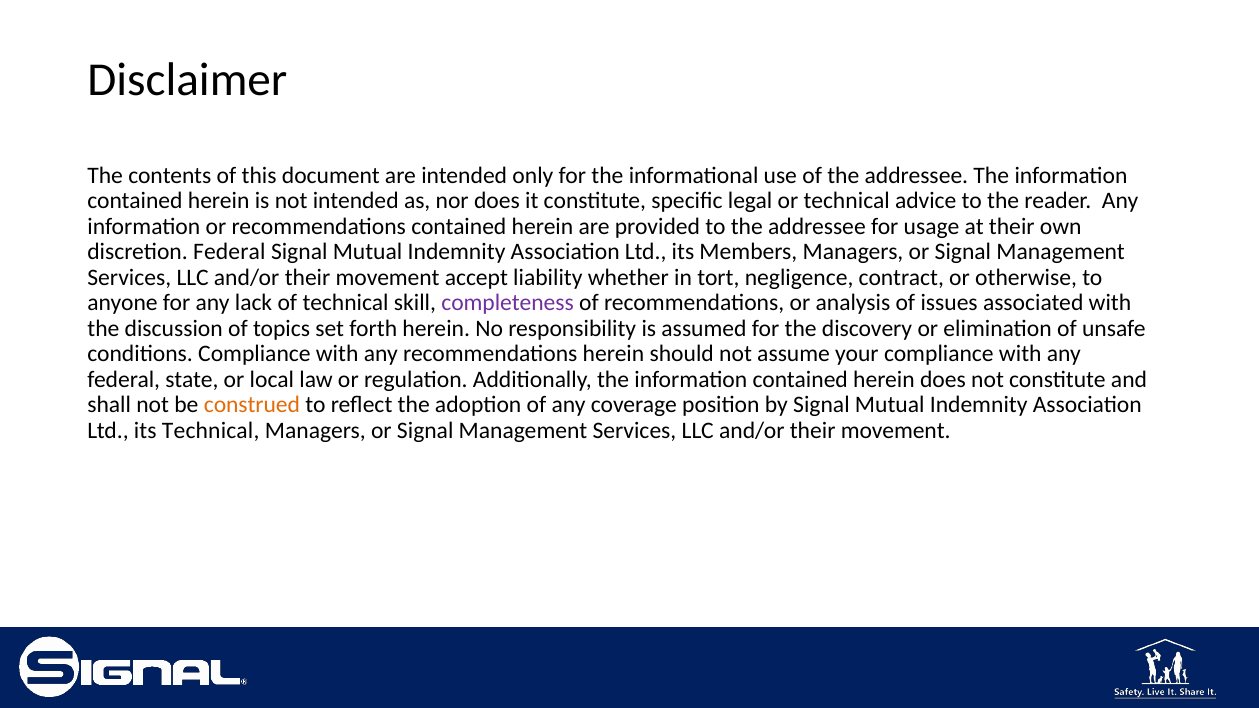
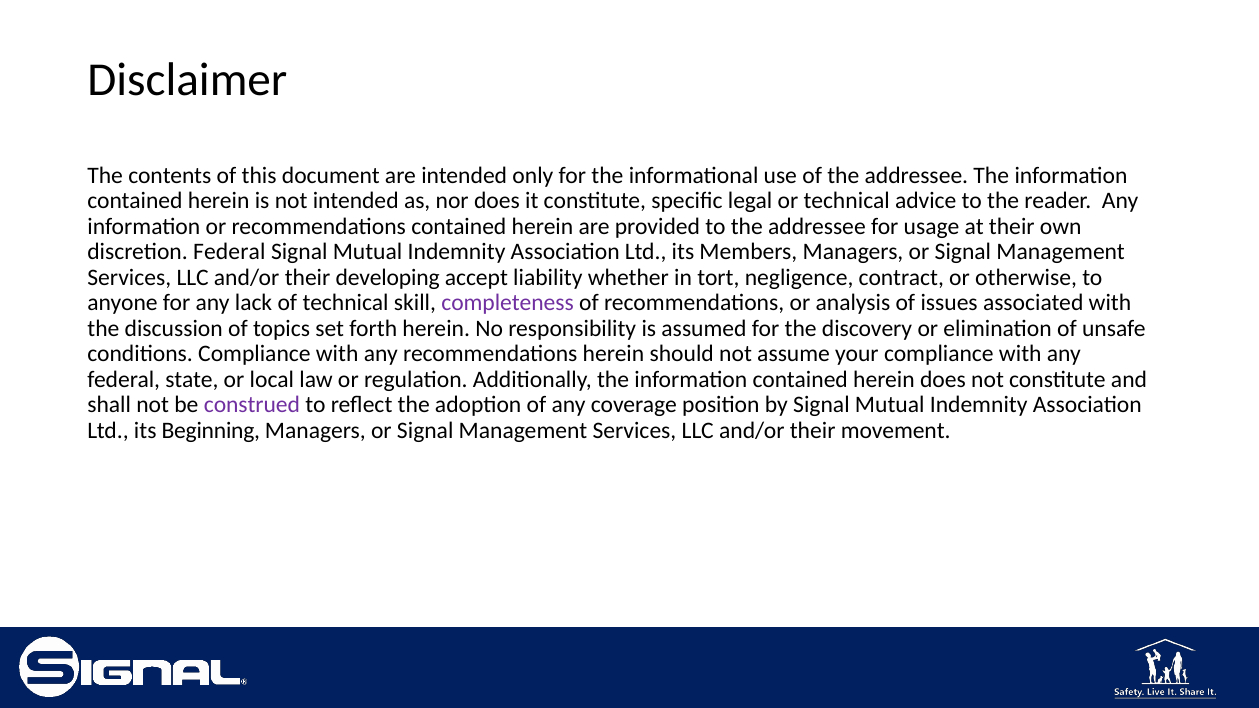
movement at (388, 278): movement -> developing
construed colour: orange -> purple
its Technical: Technical -> Beginning
